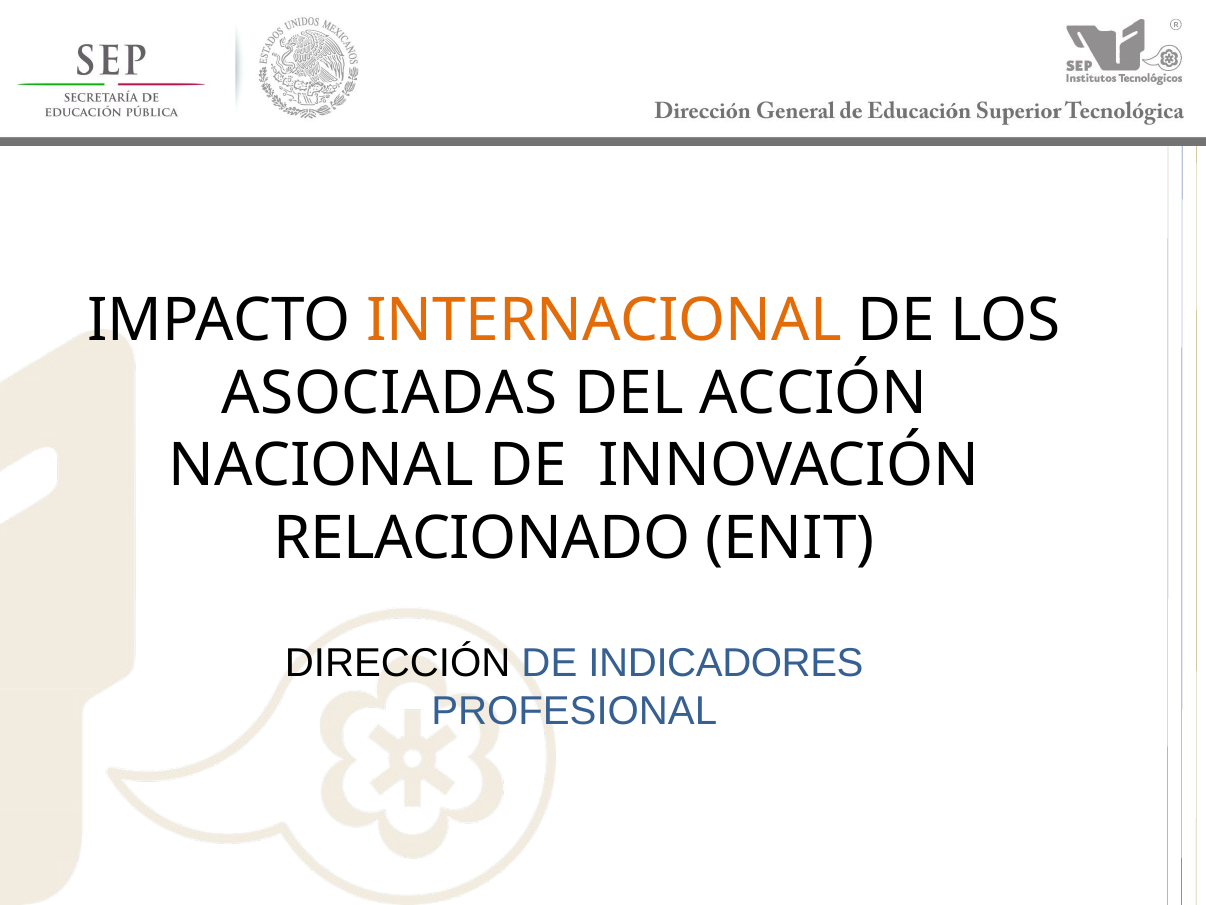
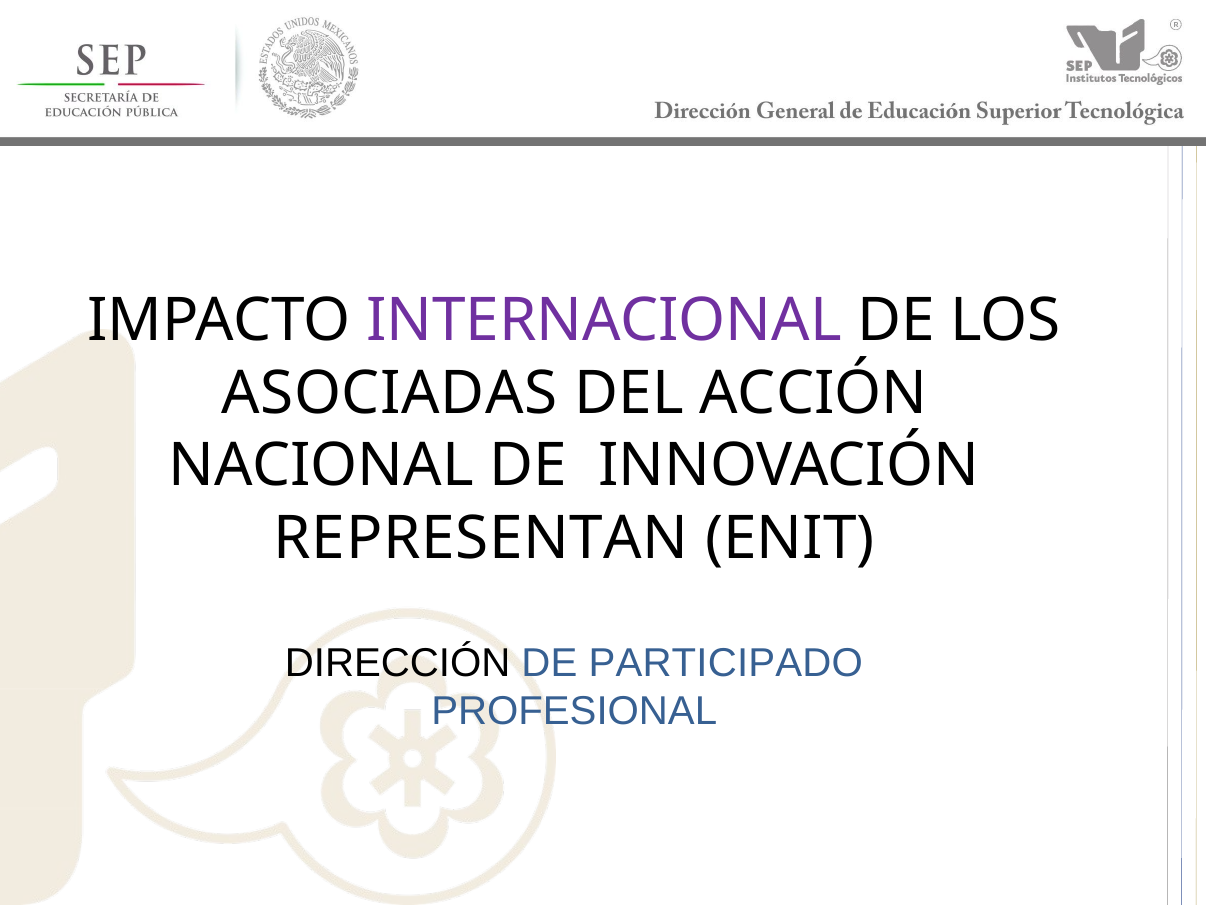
INTERNACIONAL colour: orange -> purple
RELACIONADO: RELACIONADO -> REPRESENTAN
INDICADORES: INDICADORES -> PARTICIPADO
